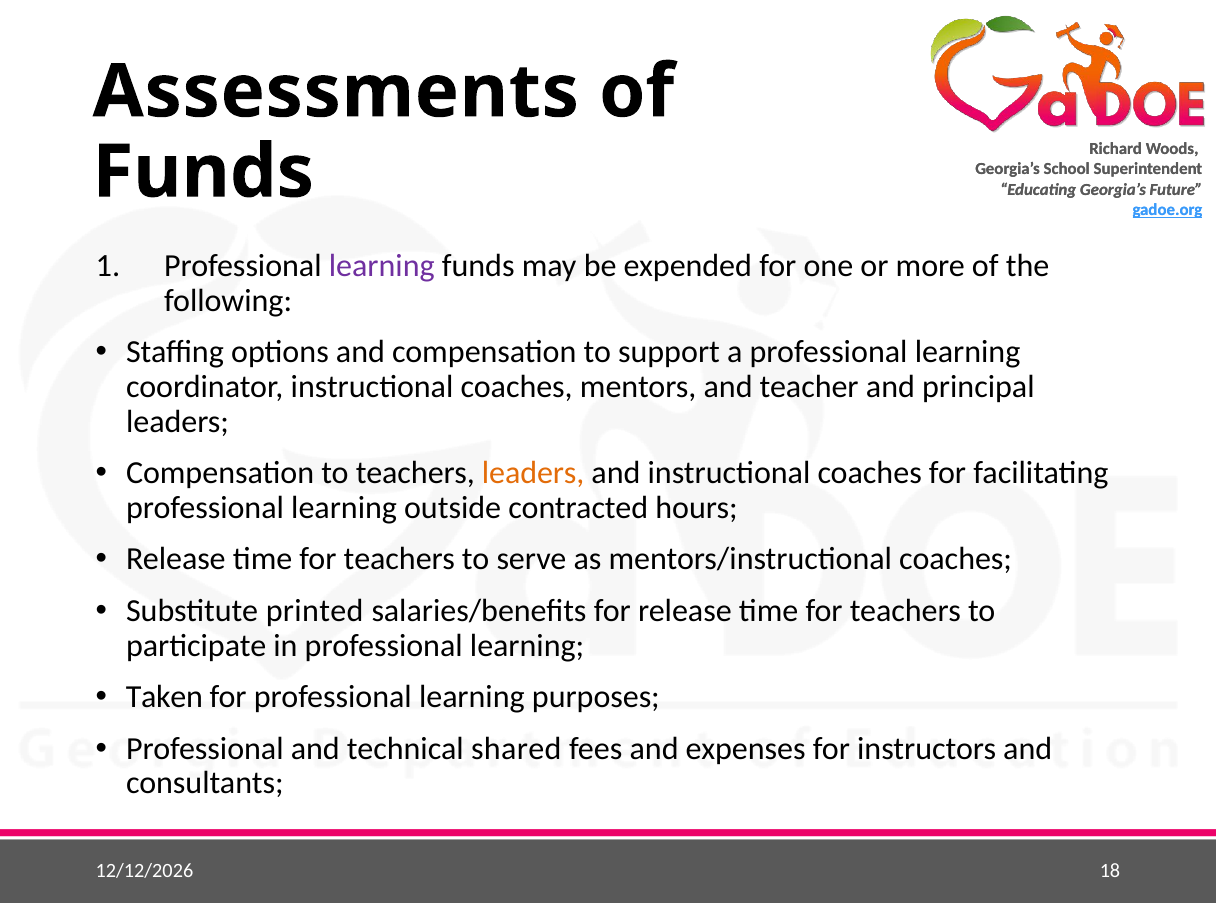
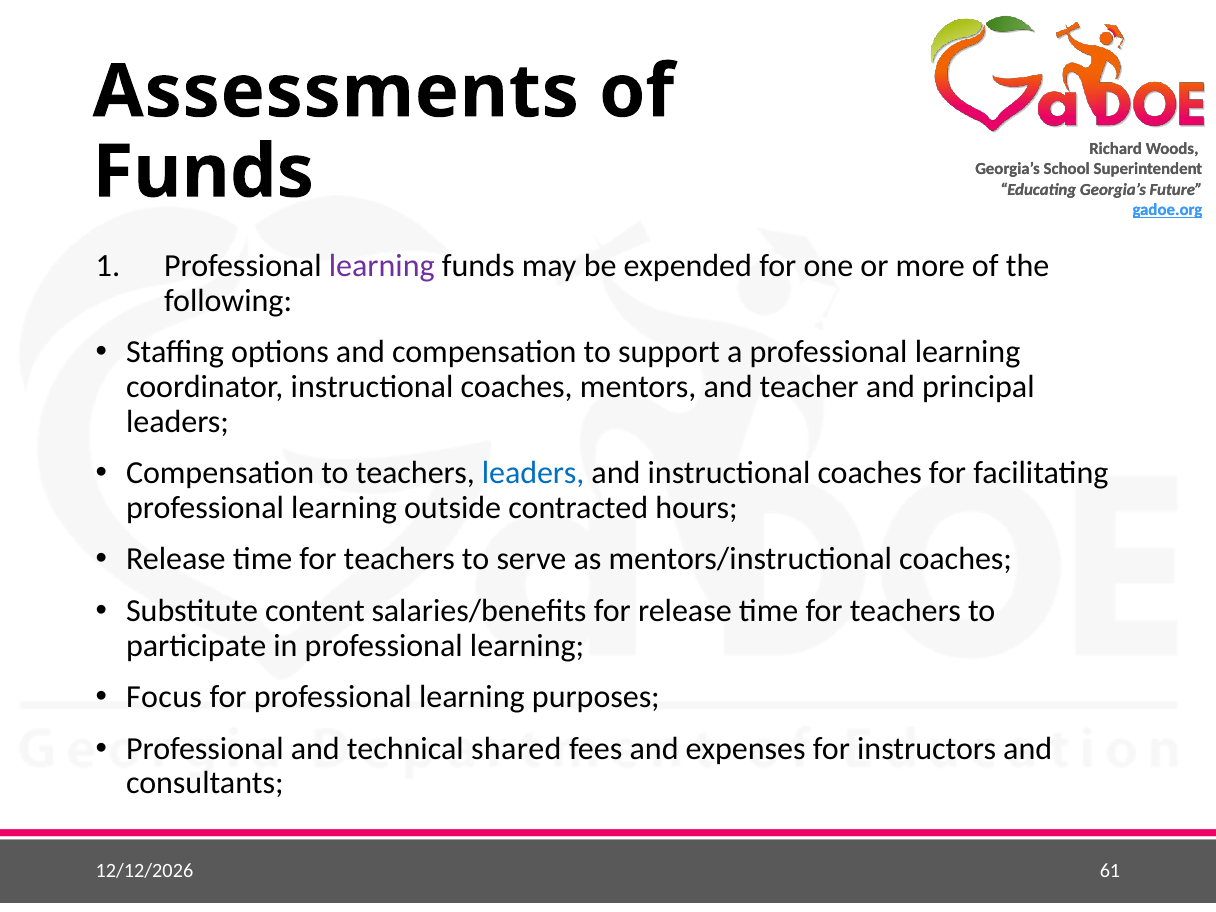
leaders at (533, 473) colour: orange -> blue
printed: printed -> content
Taken: Taken -> Focus
18: 18 -> 61
